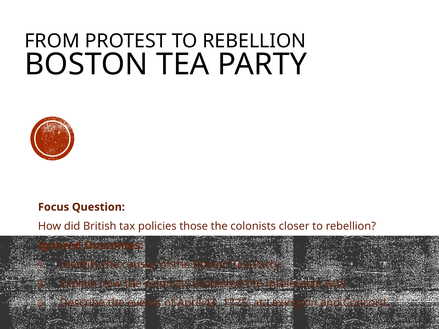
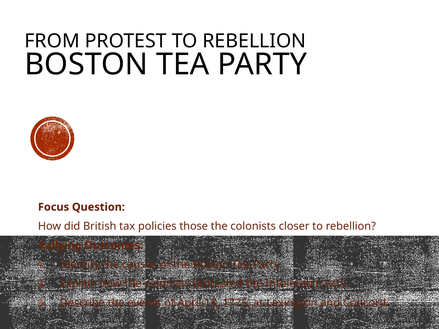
Ignored: Ignored -> Rallying
43: 43 -> 18
